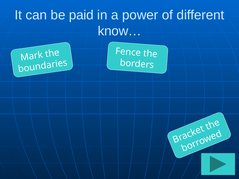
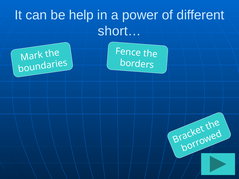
paid: paid -> help
know…: know… -> short…
